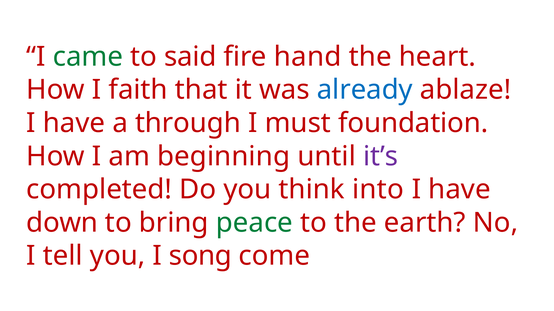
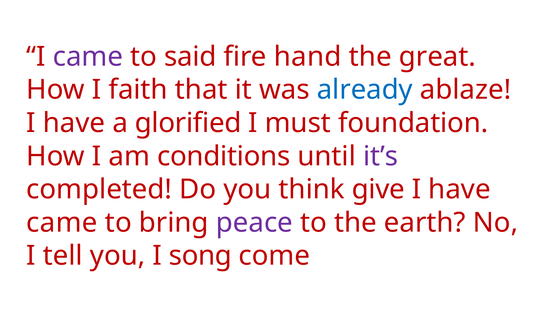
came at (88, 57) colour: green -> purple
heart: heart -> great
through: through -> glorified
beginning: beginning -> conditions
into: into -> give
down at (62, 223): down -> came
peace colour: green -> purple
